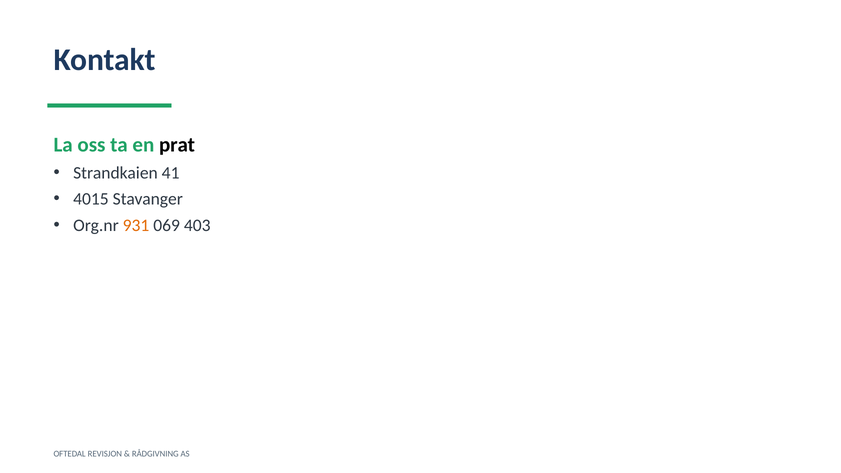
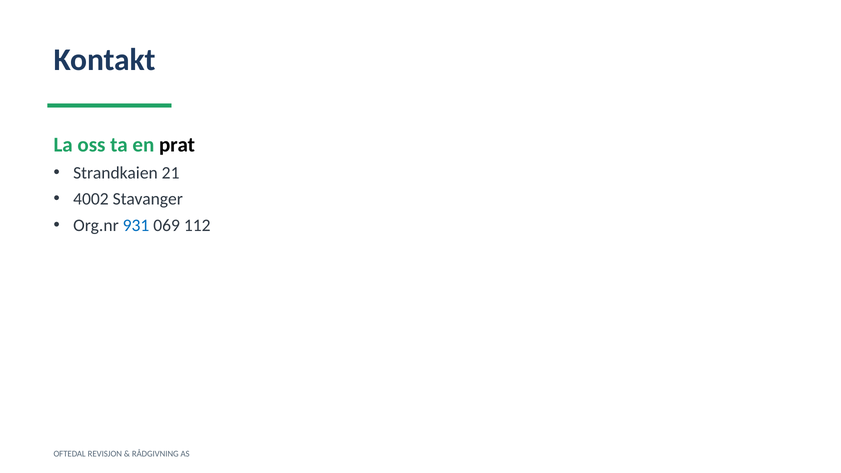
41: 41 -> 21
4015: 4015 -> 4002
931 colour: orange -> blue
403: 403 -> 112
